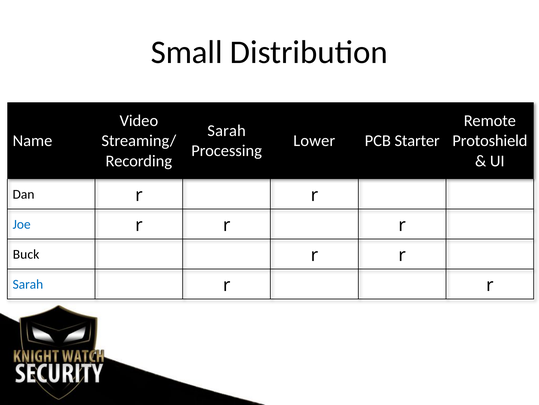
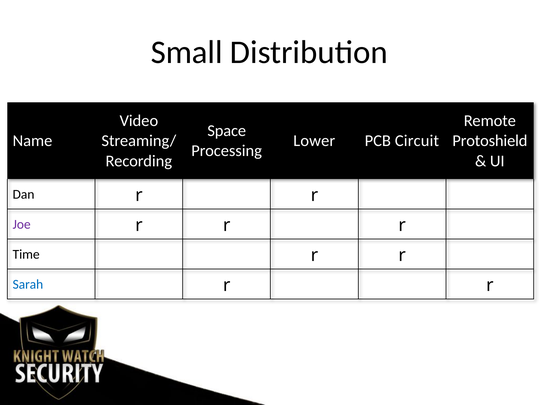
Sarah at (227, 131): Sarah -> Space
Starter: Starter -> Circuit
Joe colour: blue -> purple
Buck: Buck -> Time
